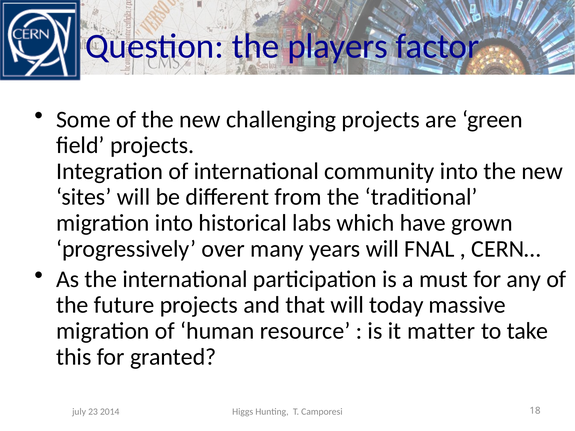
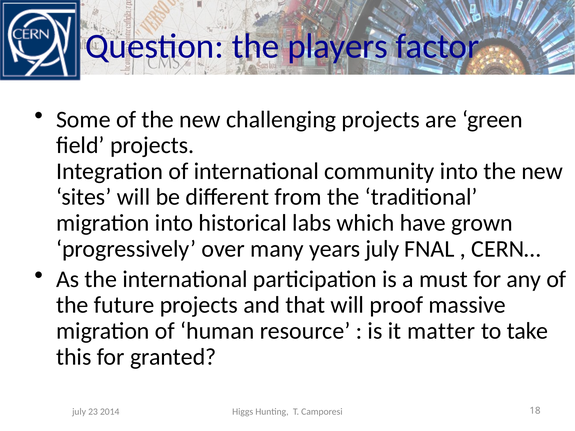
years will: will -> july
today: today -> proof
